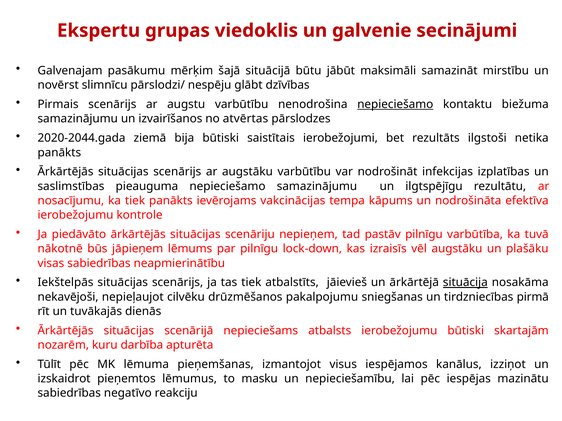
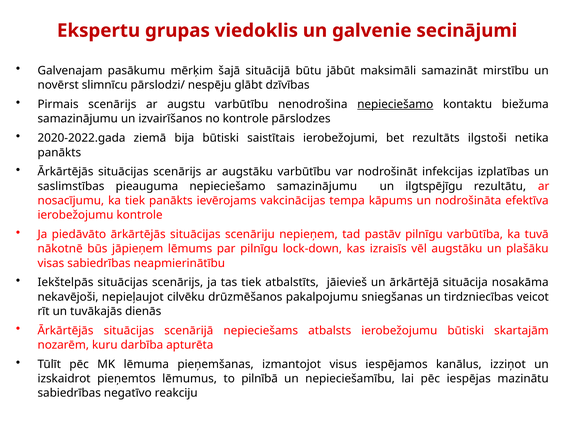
no atvērtas: atvērtas -> kontrole
2020-2044.gada: 2020-2044.gada -> 2020-2022.gada
situācija underline: present -> none
pirmā: pirmā -> veicot
masku: masku -> pilnībā
